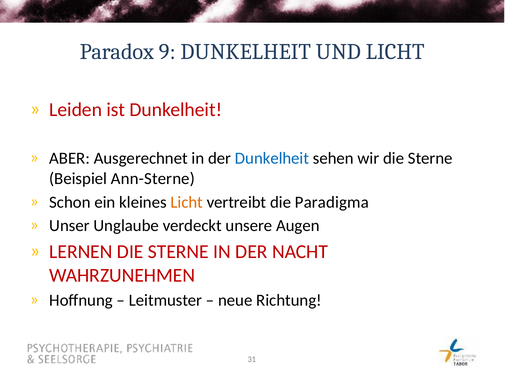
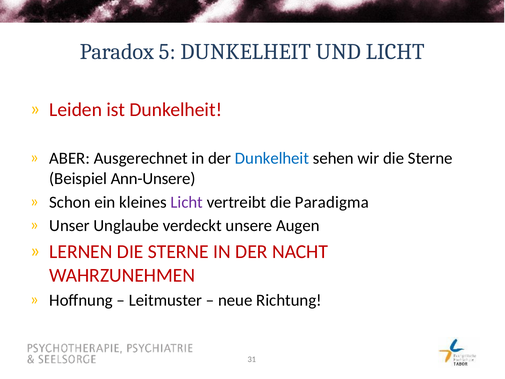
9: 9 -> 5
Ann-Sterne: Ann-Sterne -> Ann-Unsere
Licht at (187, 202) colour: orange -> purple
